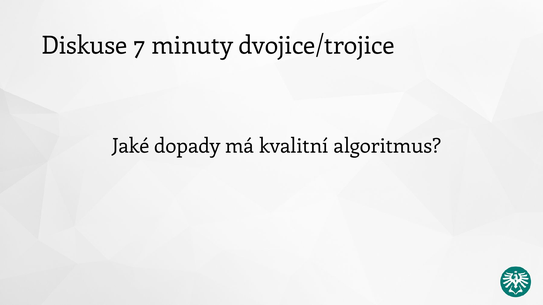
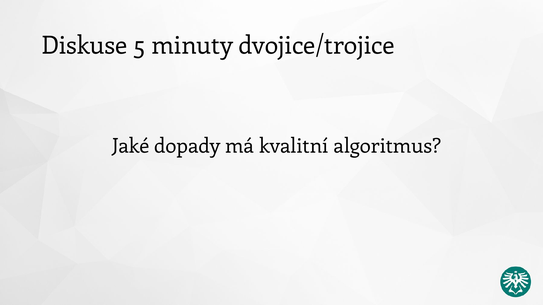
7: 7 -> 5
